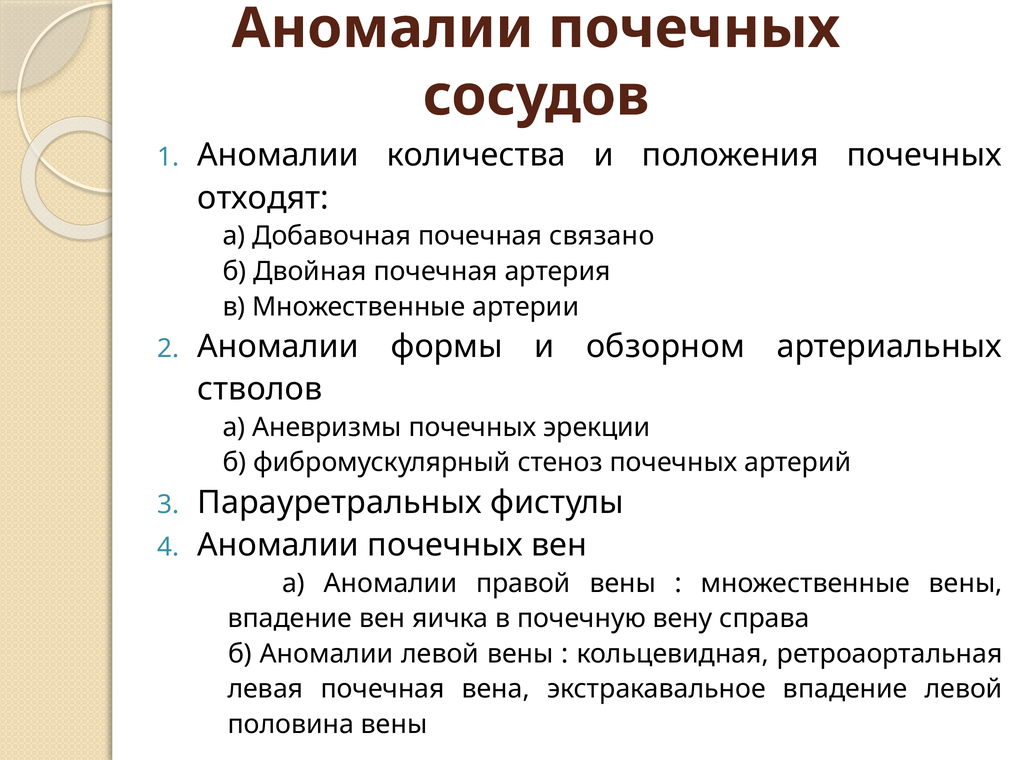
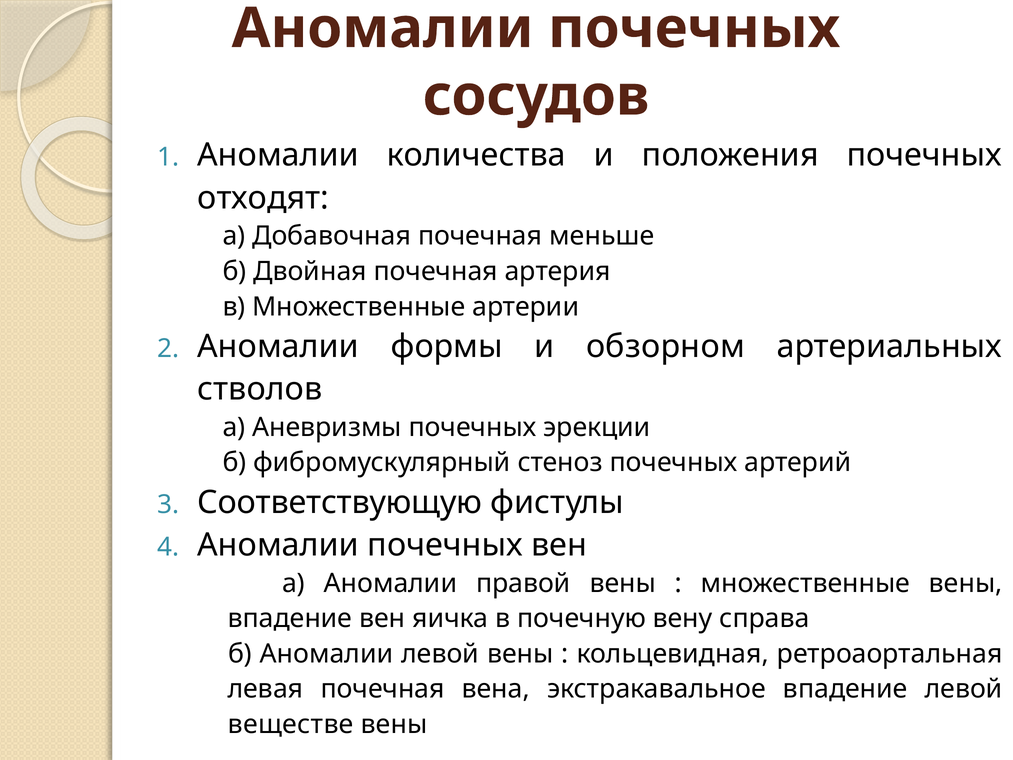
связано: связано -> меньше
Парауретральных: Парауретральных -> Соответствующую
половина: половина -> веществе
